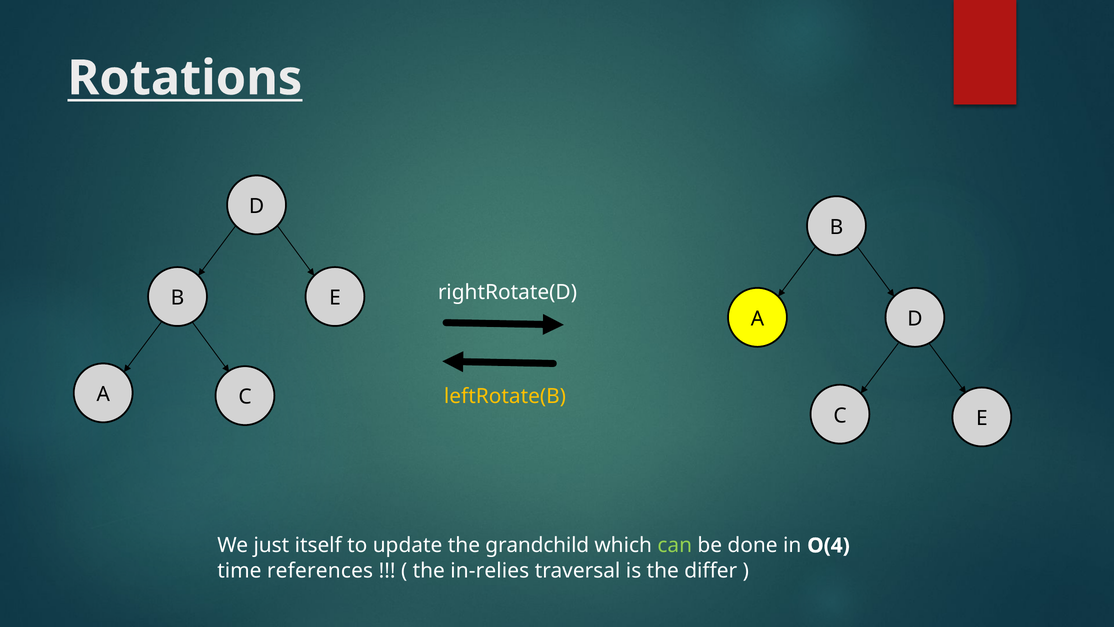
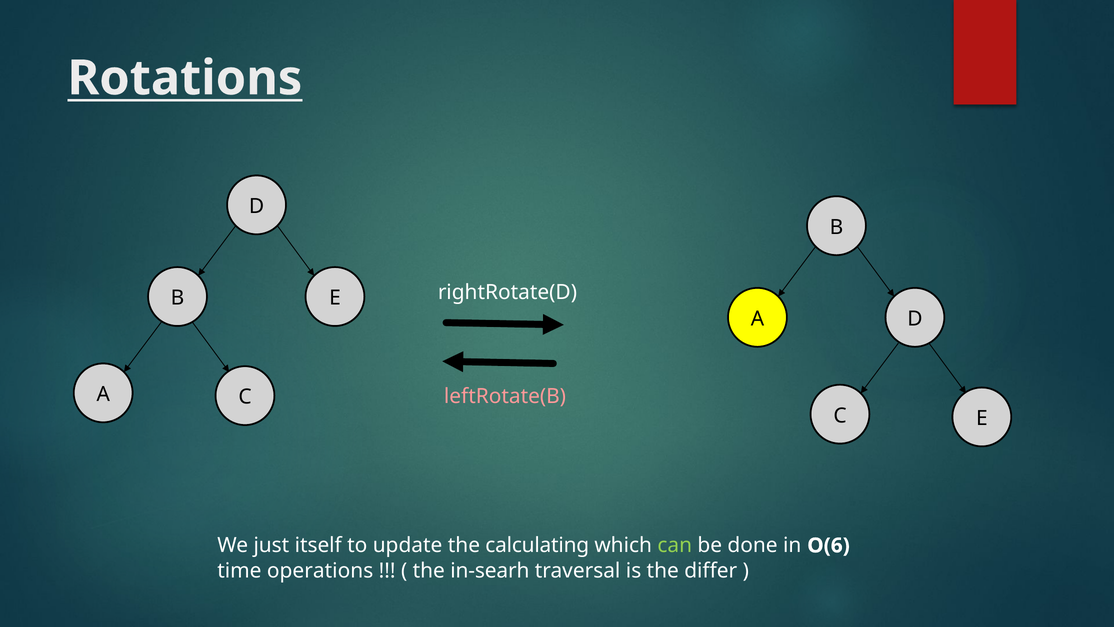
leftRotate(B colour: yellow -> pink
grandchild: grandchild -> calculating
O(4: O(4 -> O(6
references: references -> operations
in-relies: in-relies -> in-searh
